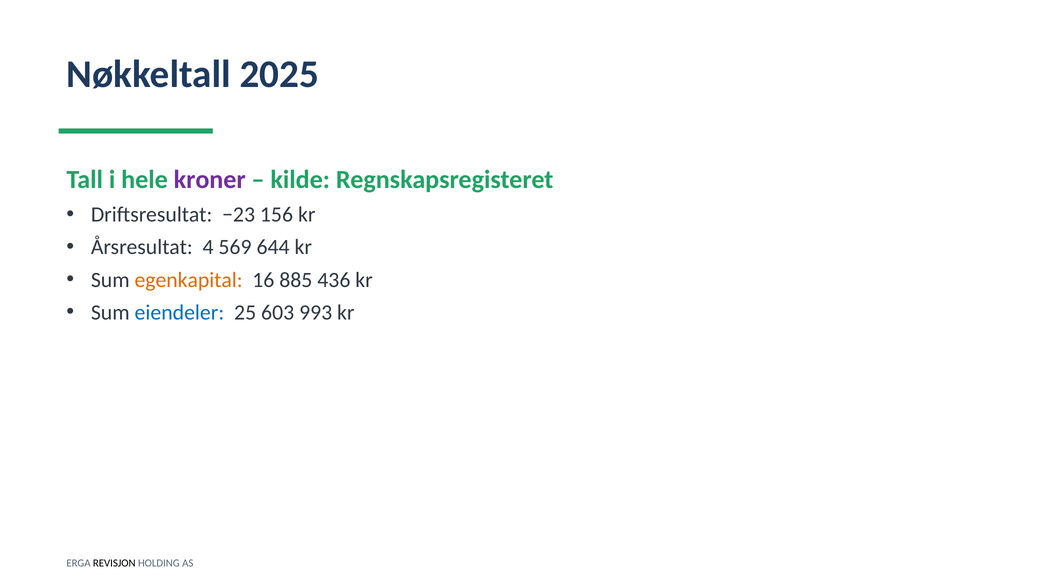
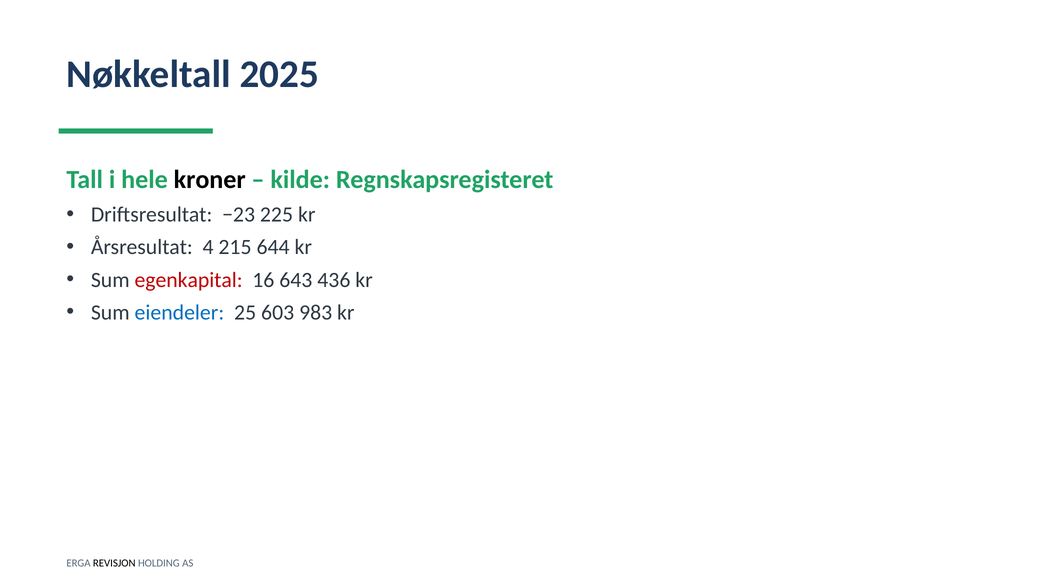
kroner colour: purple -> black
156: 156 -> 225
569: 569 -> 215
egenkapital colour: orange -> red
885: 885 -> 643
993: 993 -> 983
